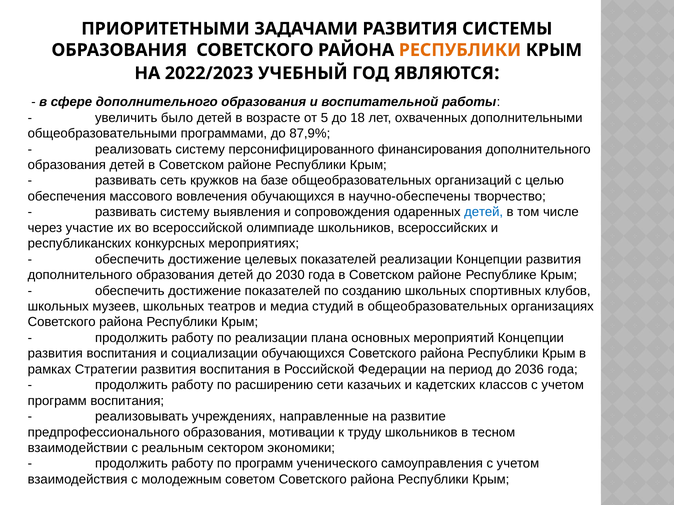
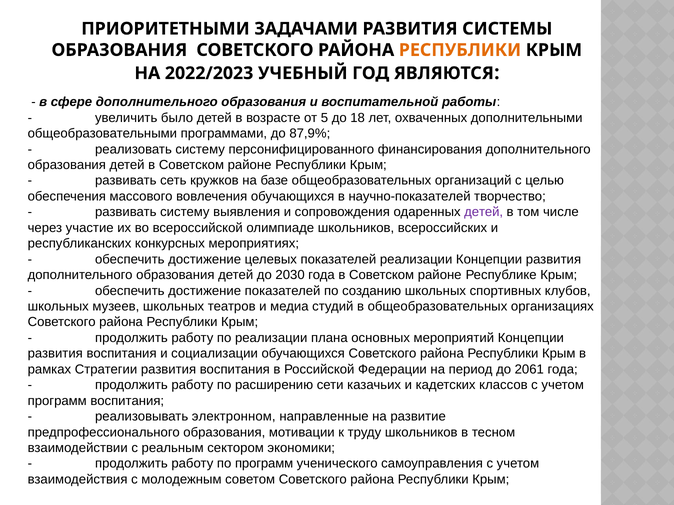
научно-обеспечены: научно-обеспечены -> научно-показателей
детей at (484, 212) colour: blue -> purple
2036: 2036 -> 2061
учреждениях: учреждениях -> электронном
